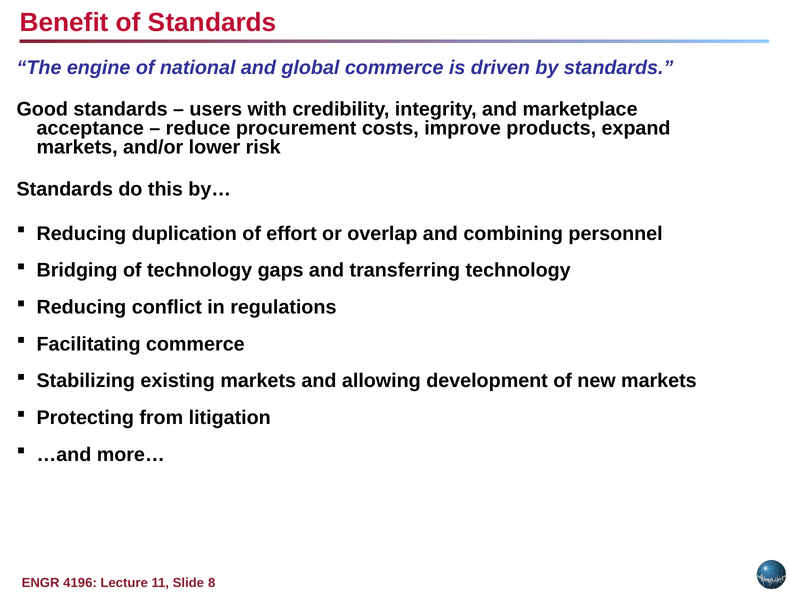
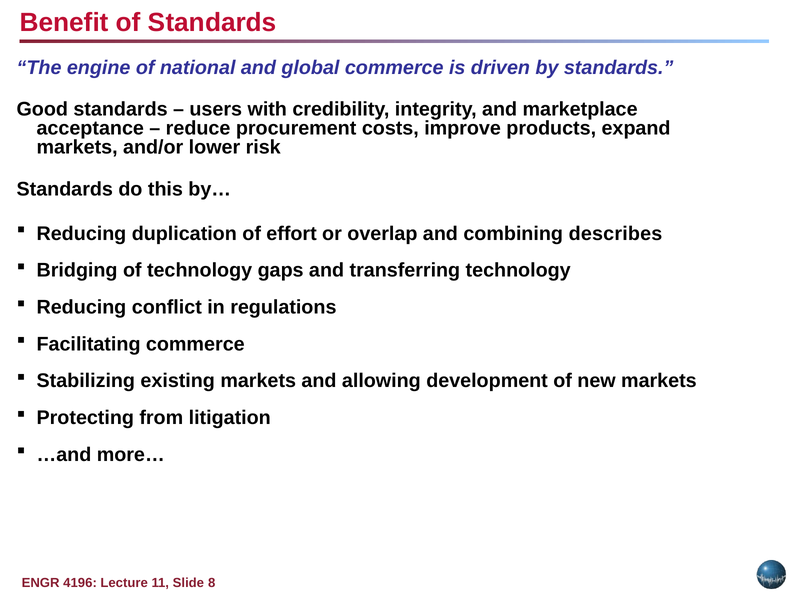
personnel: personnel -> describes
